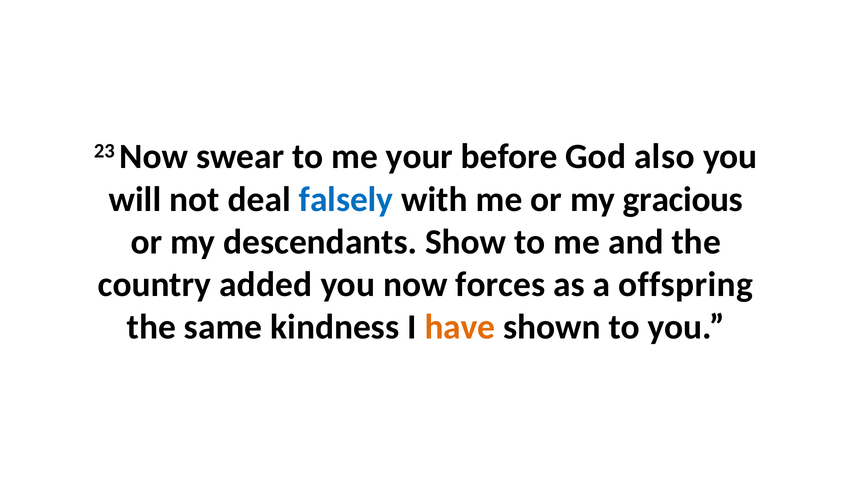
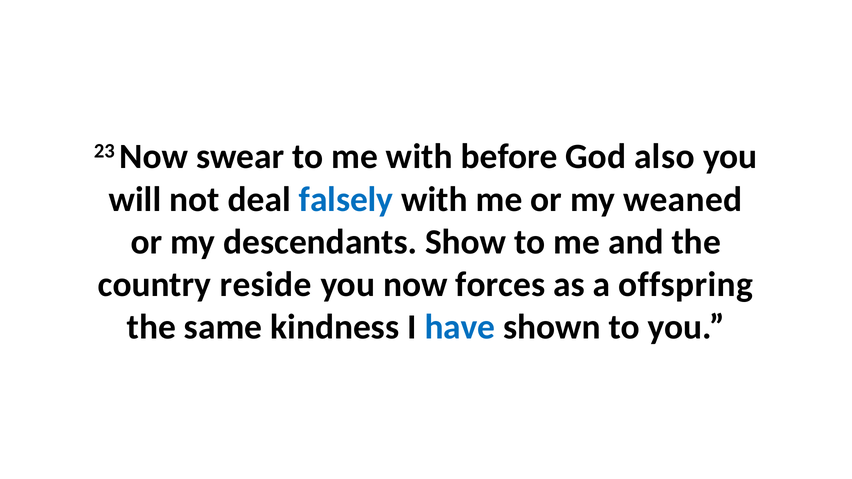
me your: your -> with
gracious: gracious -> weaned
added: added -> reside
have colour: orange -> blue
